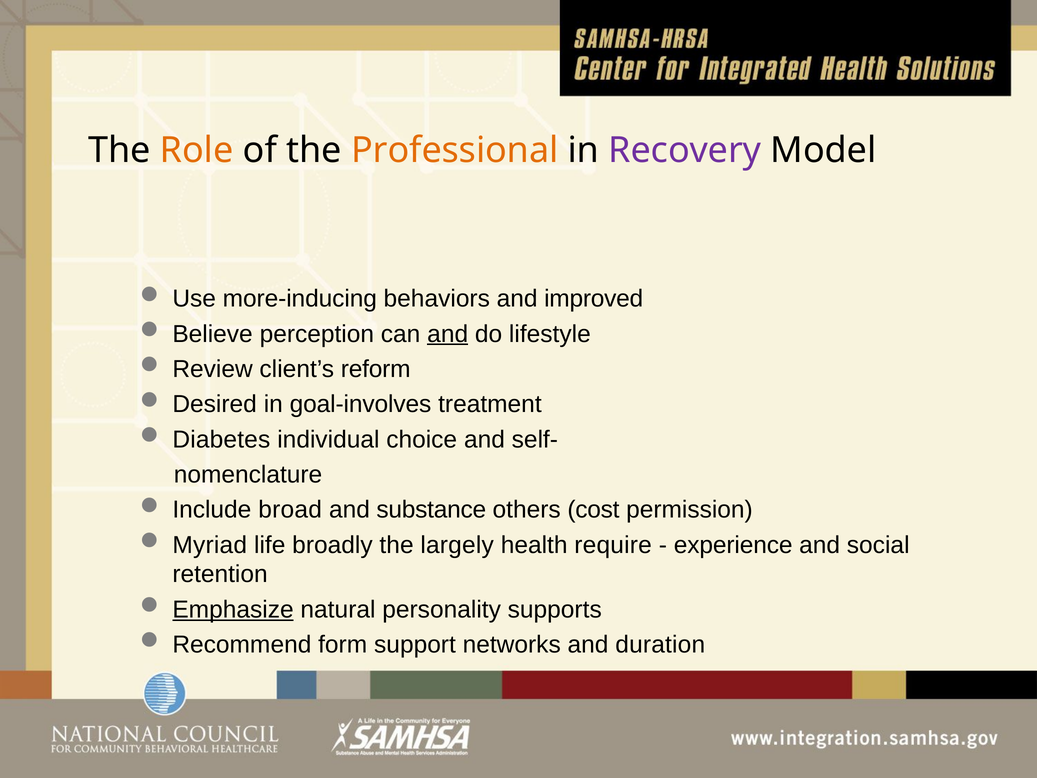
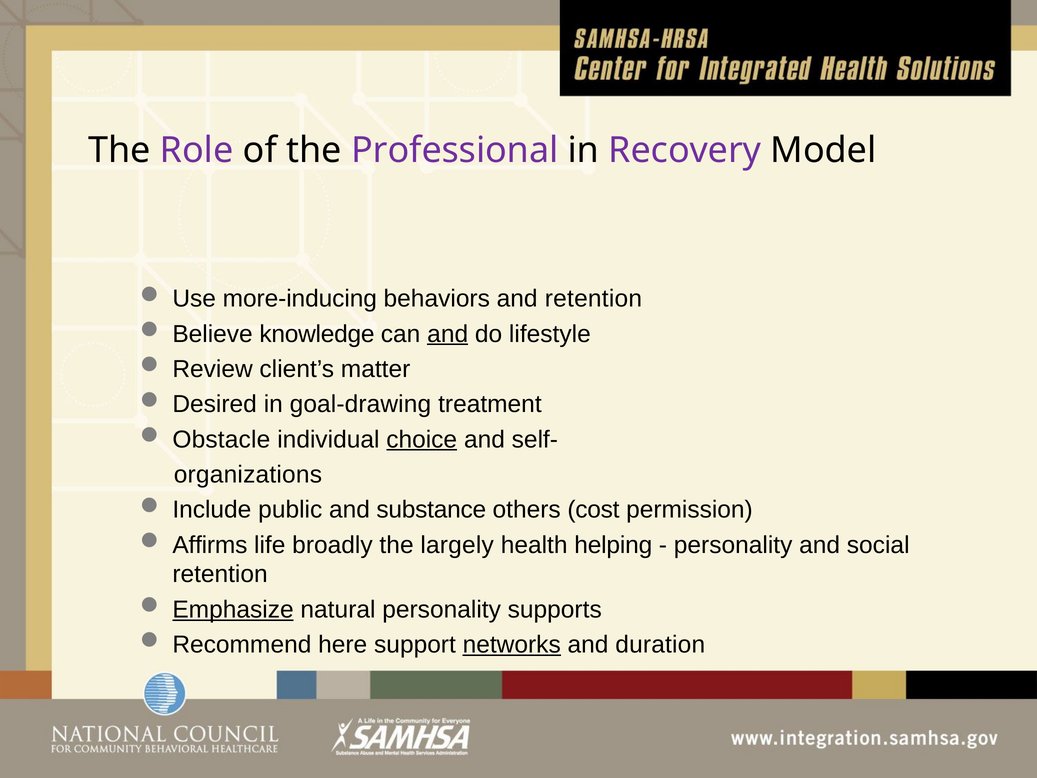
Role colour: orange -> purple
Professional colour: orange -> purple
and improved: improved -> retention
perception: perception -> knowledge
reform: reform -> matter
goal-involves: goal-involves -> goal-drawing
Diabetes: Diabetes -> Obstacle
choice underline: none -> present
nomenclature: nomenclature -> organizations
broad: broad -> public
Myriad: Myriad -> Affirms
require: require -> helping
experience at (733, 545): experience -> personality
form: form -> here
networks underline: none -> present
